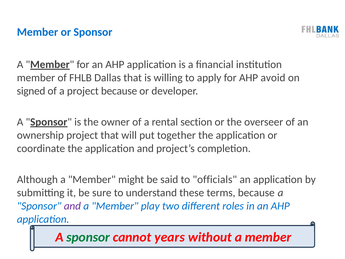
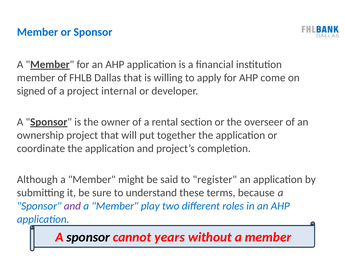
avoid: avoid -> come
project because: because -> internal
officials: officials -> register
sponsor at (88, 237) colour: green -> black
